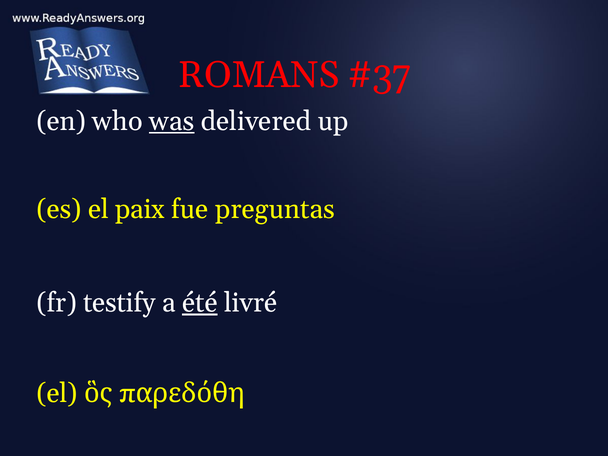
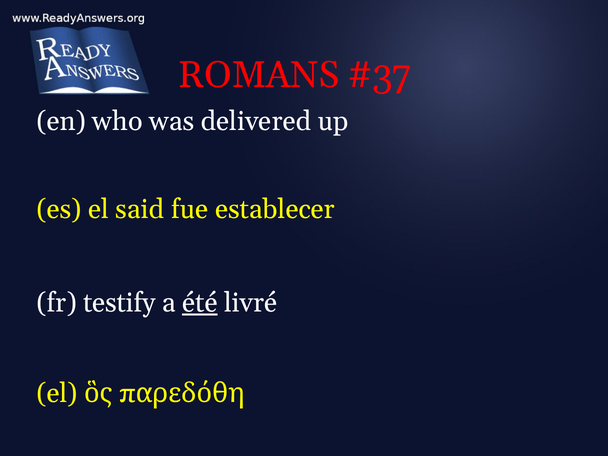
was underline: present -> none
paix: paix -> said
preguntas: preguntas -> establecer
